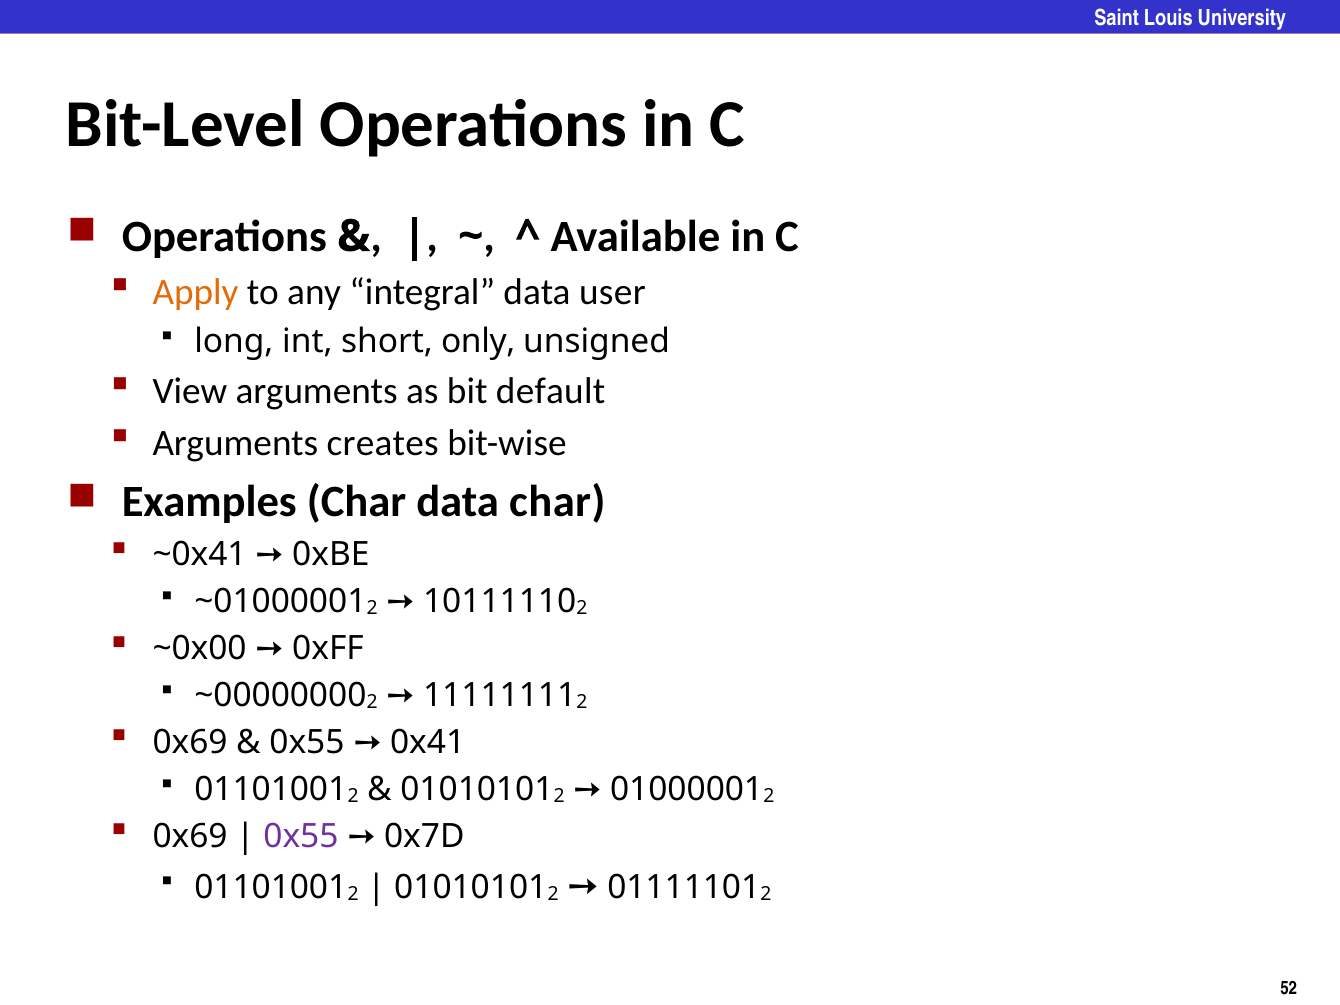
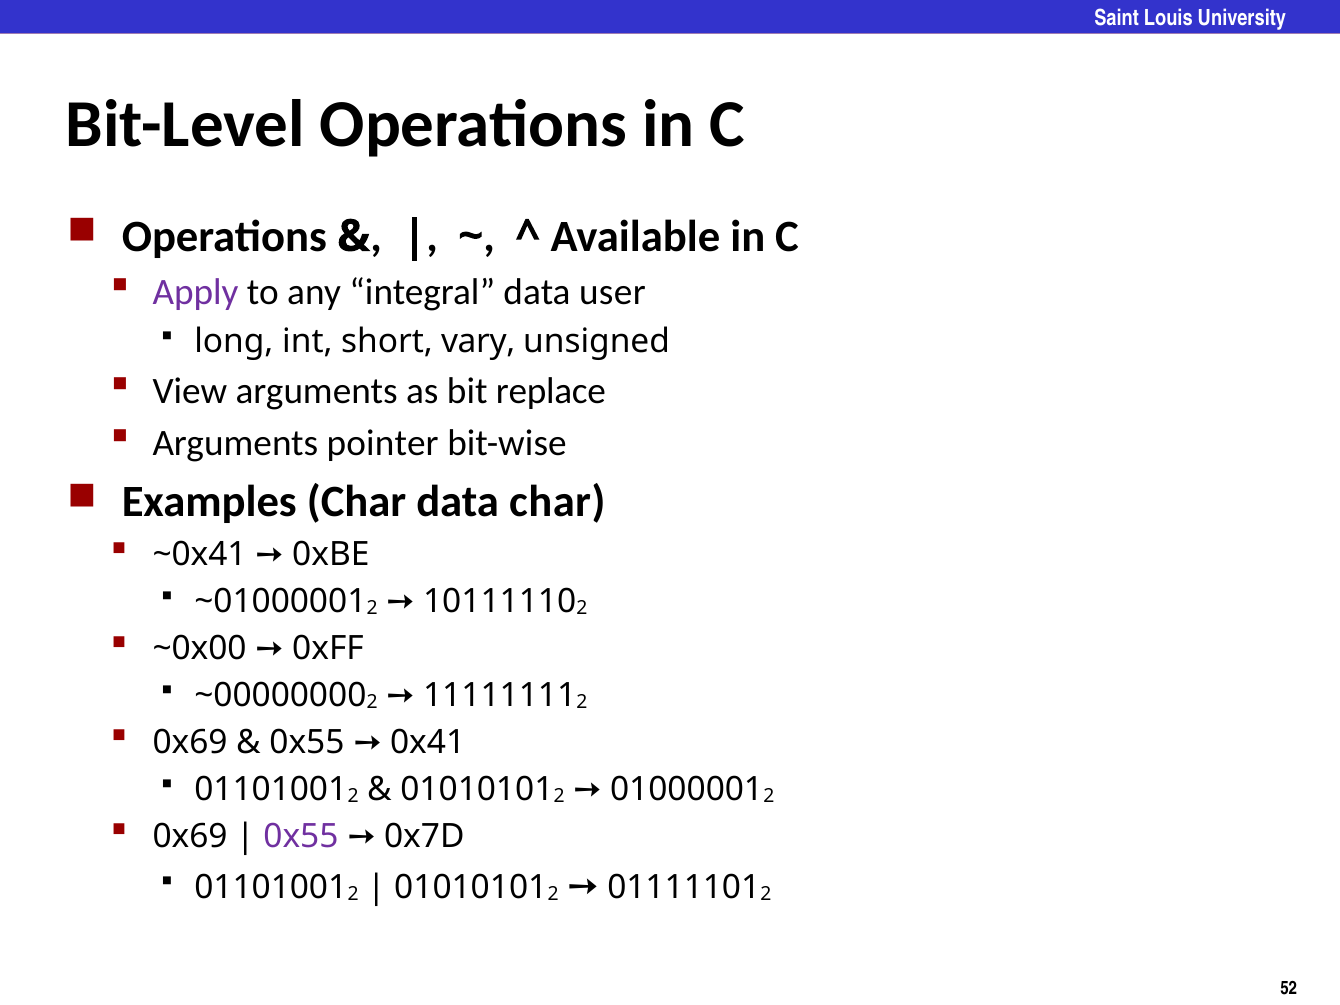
Apply colour: orange -> purple
only: only -> vary
default: default -> replace
creates: creates -> pointer
